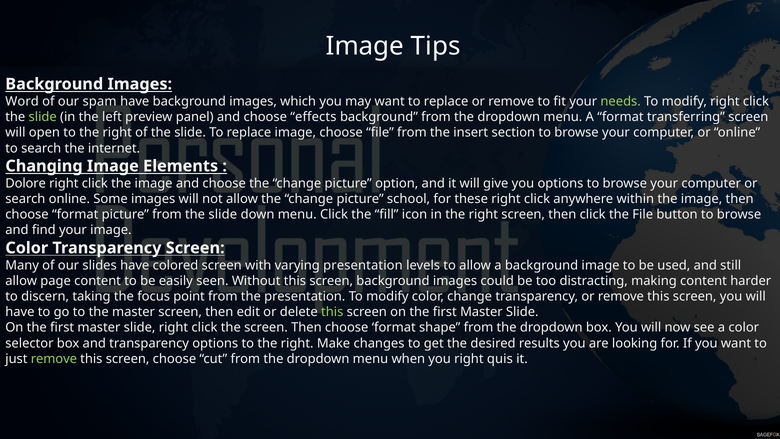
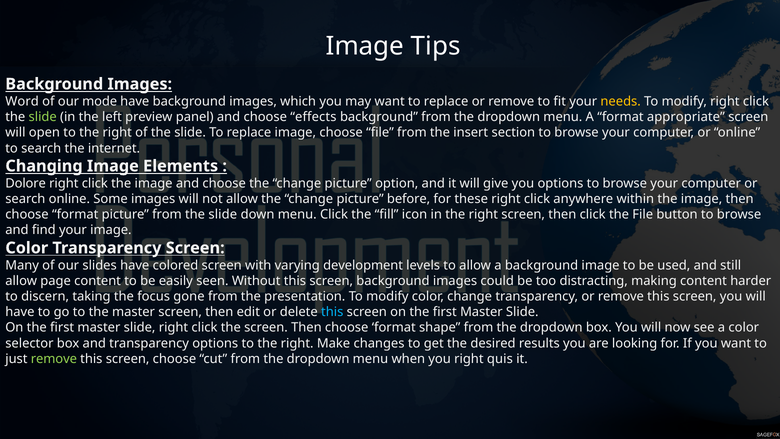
spam: spam -> mode
needs colour: light green -> yellow
transferring: transferring -> appropriate
school: school -> before
varying presentation: presentation -> development
point: point -> gone
this at (332, 312) colour: light green -> light blue
